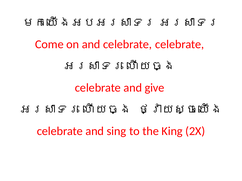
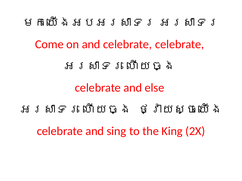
give: give -> else
